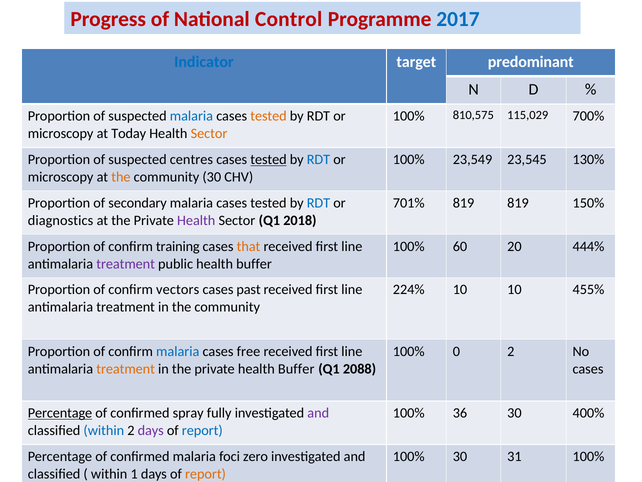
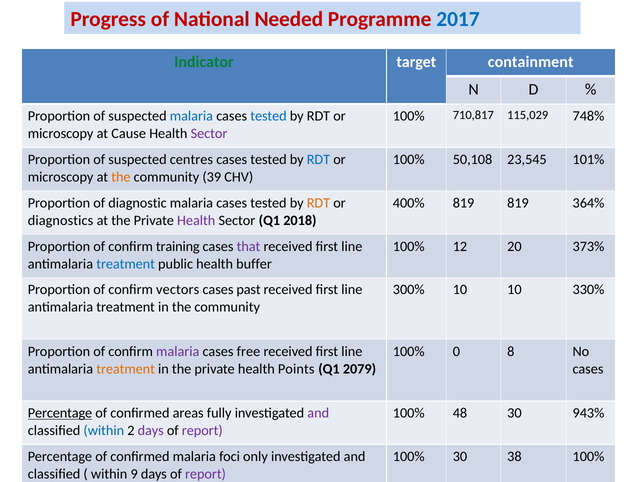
Control: Control -> Needed
Indicator colour: blue -> green
predominant: predominant -> containment
tested at (268, 116) colour: orange -> blue
810,575: 810,575 -> 710,817
700%: 700% -> 748%
Today: Today -> Cause
Sector at (209, 134) colour: orange -> purple
tested at (268, 159) underline: present -> none
23,549: 23,549 -> 50,108
130%: 130% -> 101%
community 30: 30 -> 39
secondary: secondary -> diagnostic
RDT at (318, 203) colour: blue -> orange
701%: 701% -> 400%
150%: 150% -> 364%
that colour: orange -> purple
60: 60 -> 12
444%: 444% -> 373%
treatment at (126, 264) colour: purple -> blue
224%: 224% -> 300%
455%: 455% -> 330%
malaria at (178, 351) colour: blue -> purple
0 2: 2 -> 8
private health Buffer: Buffer -> Points
2088: 2088 -> 2079
spray: spray -> areas
36: 36 -> 48
400%: 400% -> 943%
report at (202, 430) colour: blue -> purple
zero: zero -> only
31: 31 -> 38
1: 1 -> 9
report at (205, 473) colour: orange -> purple
